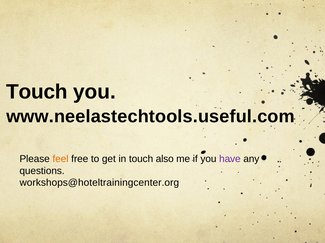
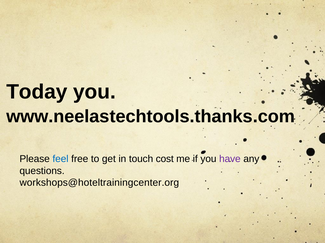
Touch at (37, 92): Touch -> Today
www.neelastechtools.useful.com: www.neelastechtools.useful.com -> www.neelastechtools.thanks.com
feel colour: orange -> blue
also: also -> cost
